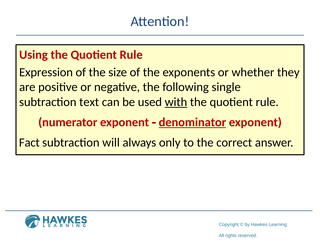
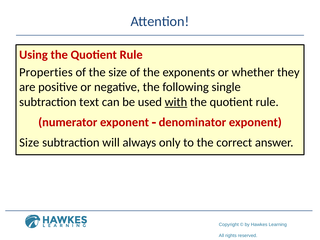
Expression: Expression -> Properties
denominator underline: present -> none
Fact at (29, 142): Fact -> Size
